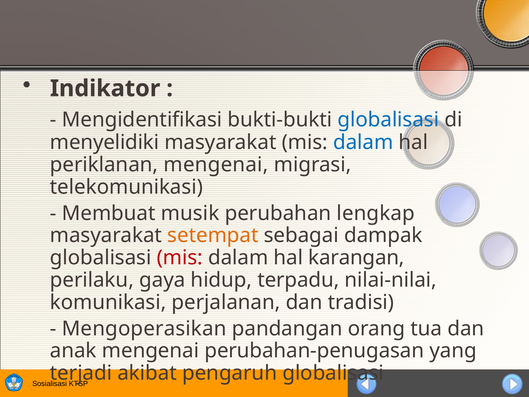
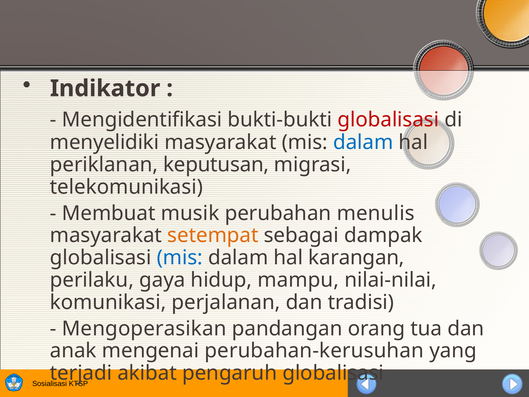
globalisasi at (388, 120) colour: blue -> red
periklanan mengenai: mengenai -> keputusan
lengkap: lengkap -> menulis
mis at (180, 258) colour: red -> blue
terpadu: terpadu -> mampu
perubahan-penugasan: perubahan-penugasan -> perubahan-kerusuhan
